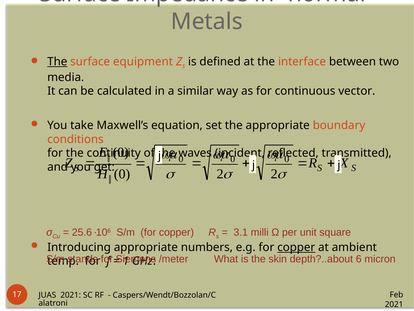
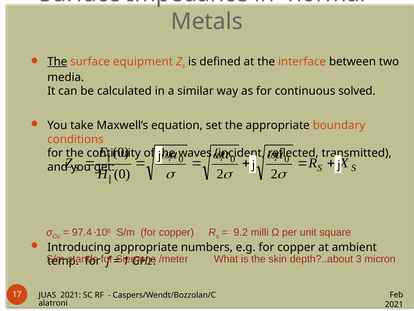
vector: vector -> solved
25.6: 25.6 -> 97.4
3.1: 3.1 -> 9.2
copper at (296, 247) underline: present -> none
6: 6 -> 3
